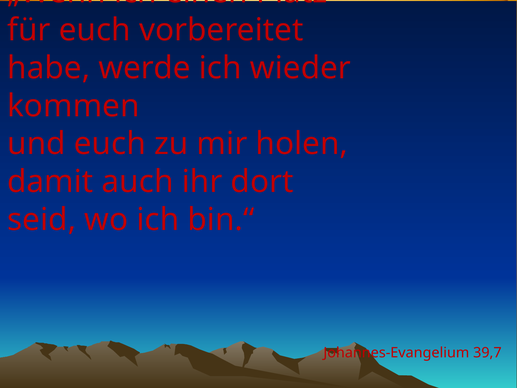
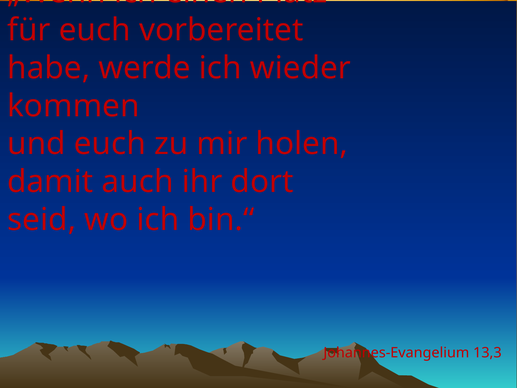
39,7: 39,7 -> 13,3
